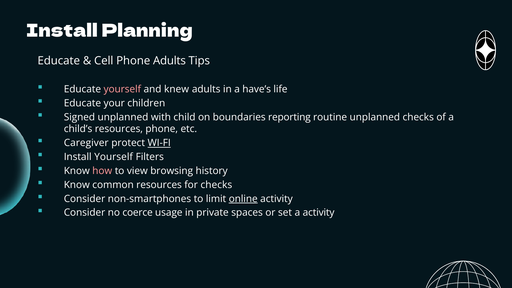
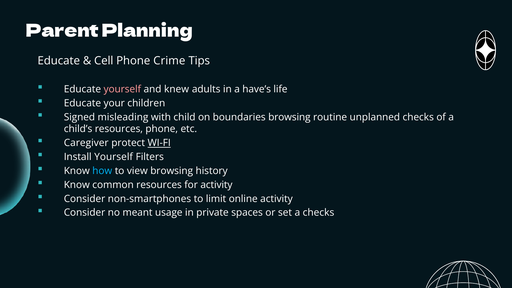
Install at (62, 31): Install -> Parent
Phone Adults: Adults -> Crime
Signed unplanned: unplanned -> misleading
boundaries reporting: reporting -> browsing
how colour: pink -> light blue
for checks: checks -> activity
online underline: present -> none
coerce: coerce -> meant
a activity: activity -> checks
